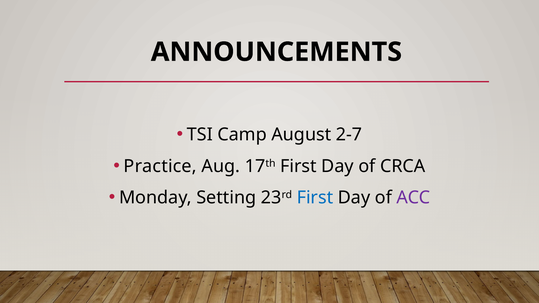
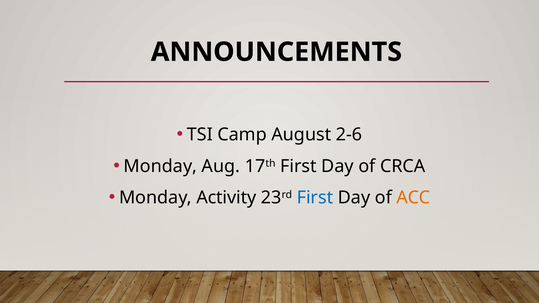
2-7: 2-7 -> 2-6
Practice at (160, 166): Practice -> Monday
Setting: Setting -> Activity
ACC colour: purple -> orange
